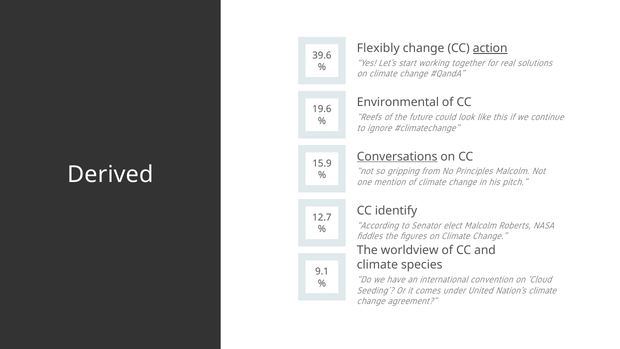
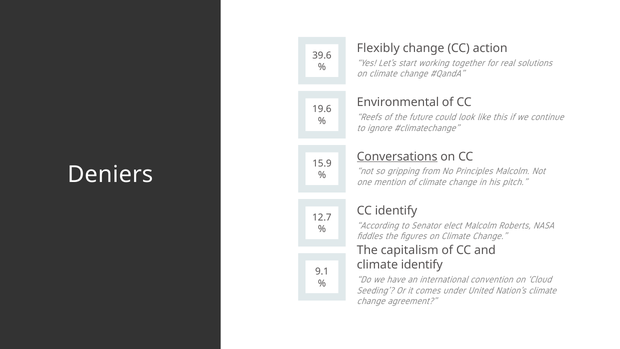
action underline: present -> none
Derived: Derived -> Deniers
worldview: worldview -> capitalism
climate species: species -> identify
